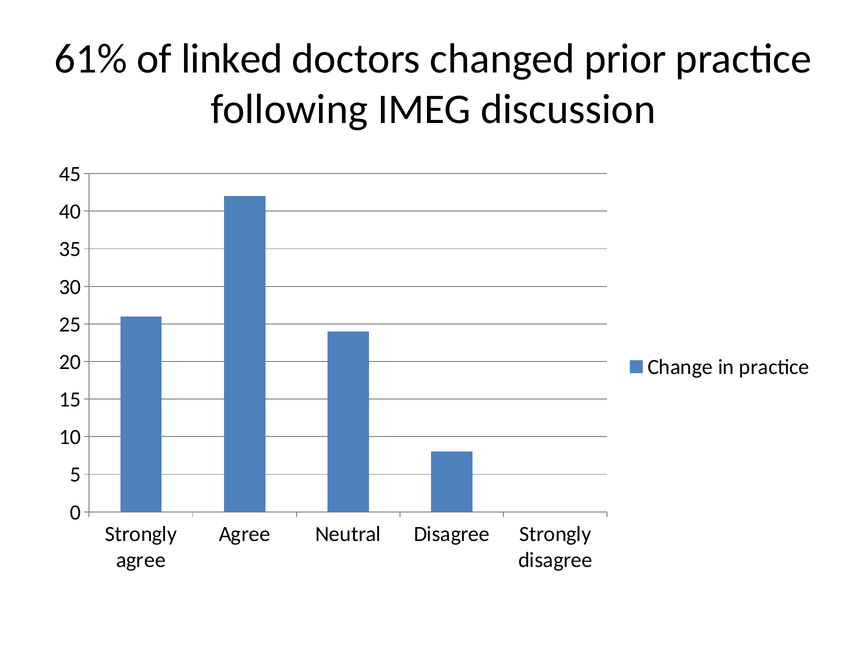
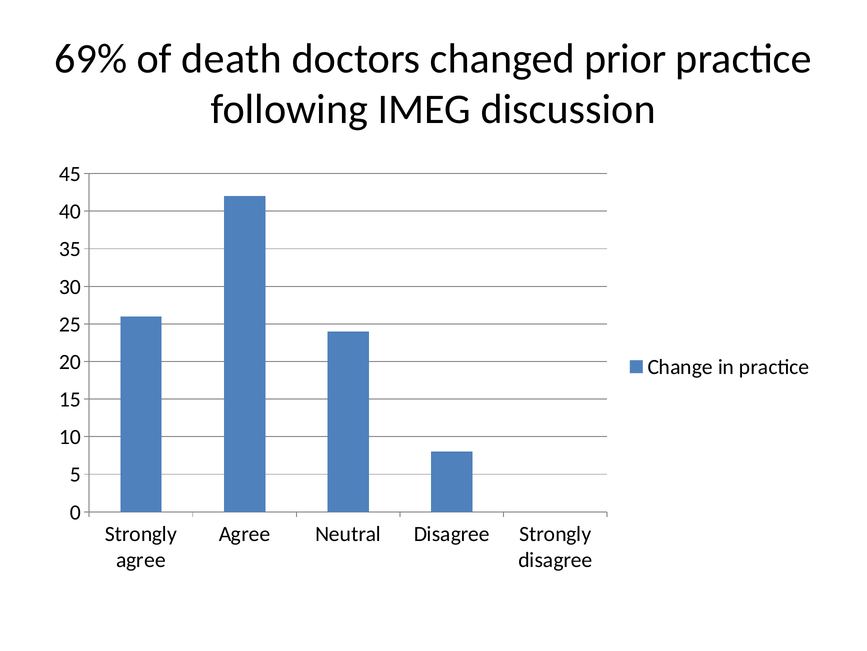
61%: 61% -> 69%
linked: linked -> death
